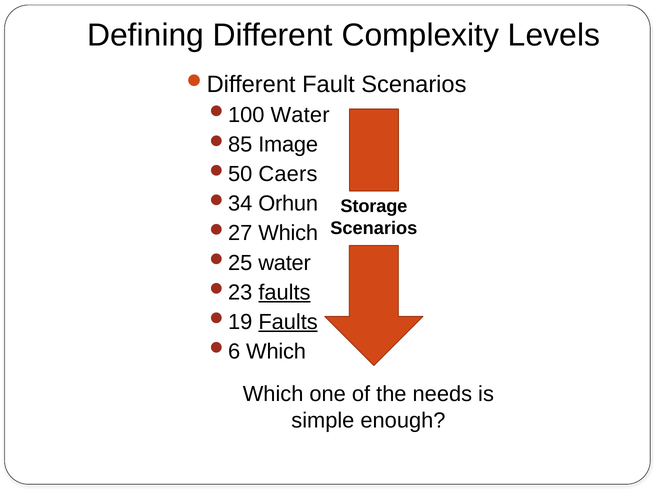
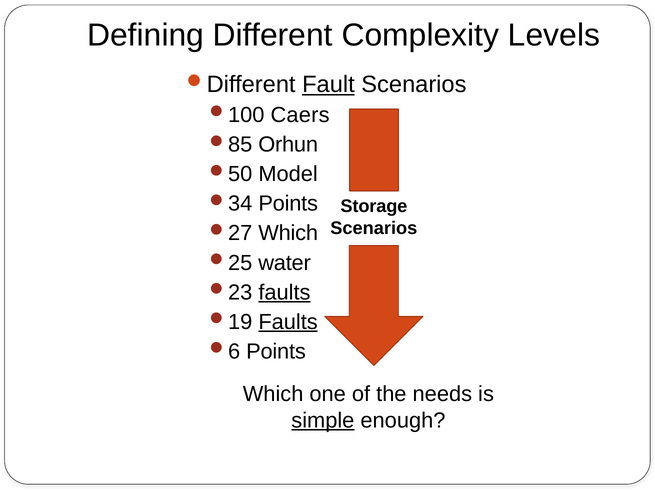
Fault underline: none -> present
Water at (300, 115): Water -> Caers
Image: Image -> Orhun
Caers: Caers -> Model
Orhun at (288, 204): Orhun -> Points
Which at (276, 352): Which -> Points
simple underline: none -> present
